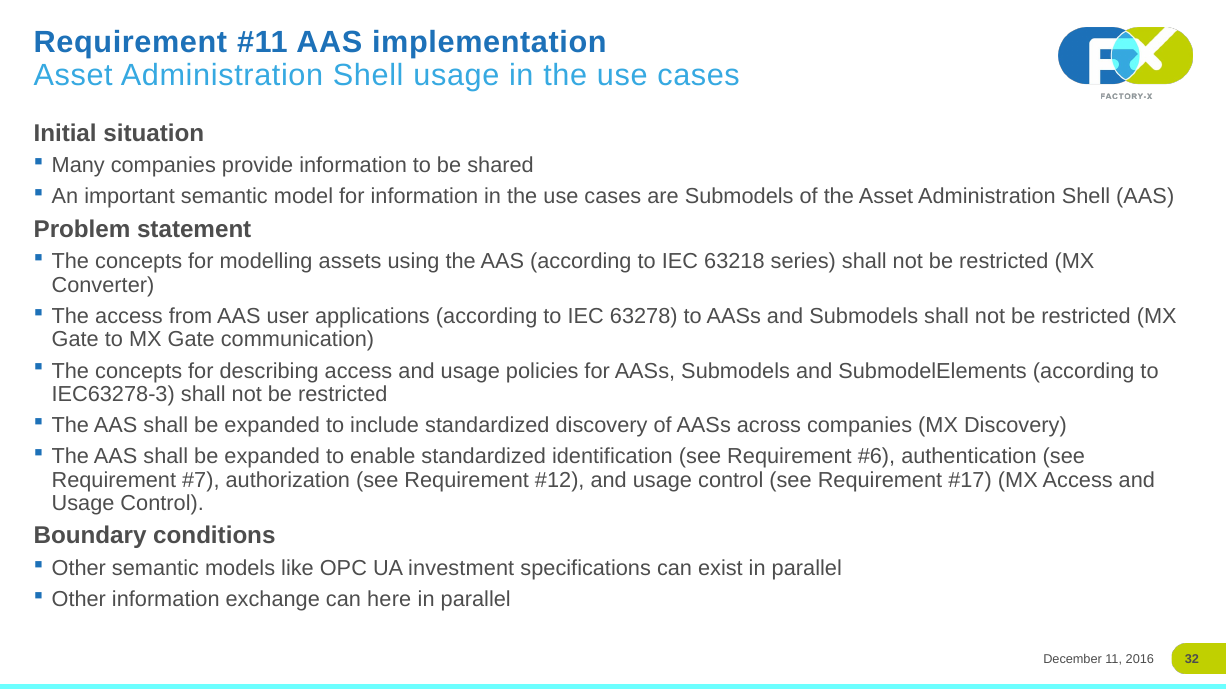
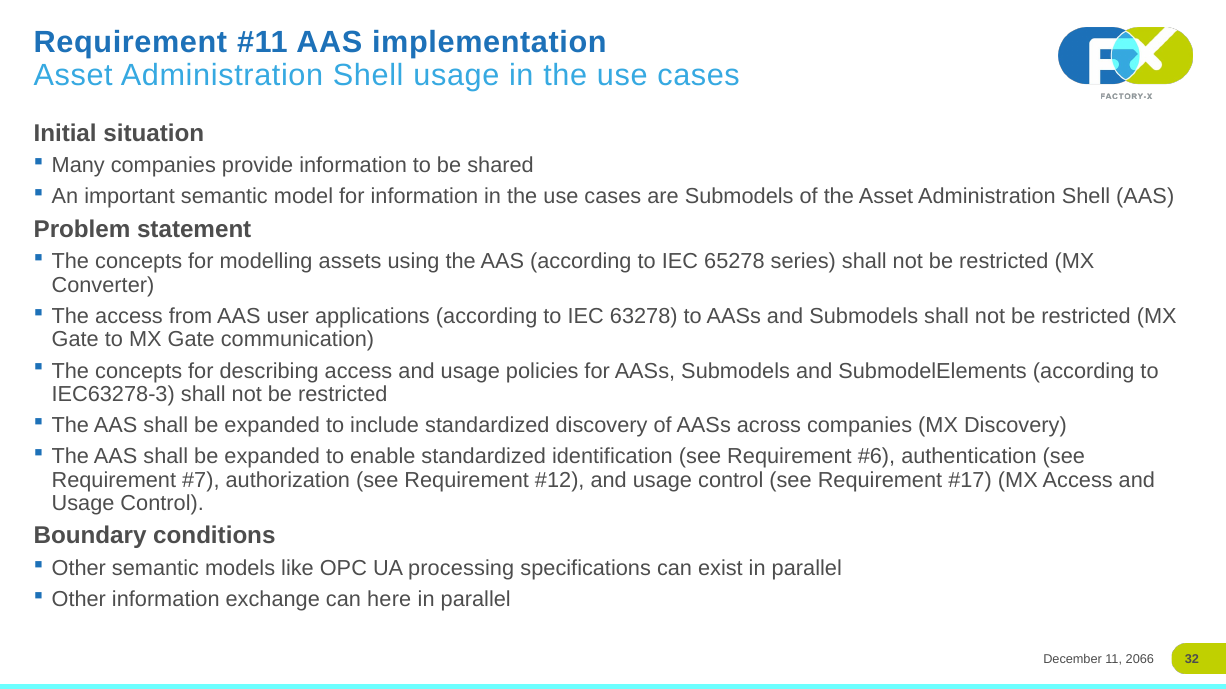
63218: 63218 -> 65278
investment: investment -> processing
2016: 2016 -> 2066
